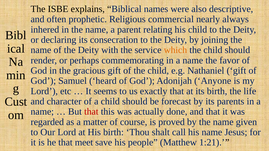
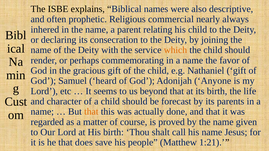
exactly: exactly -> beyond
that at (91, 112) colour: red -> orange
meet: meet -> does
